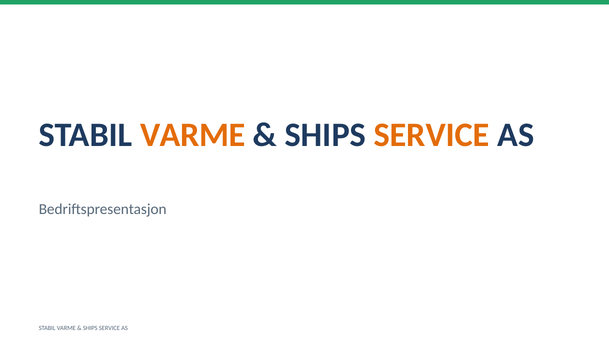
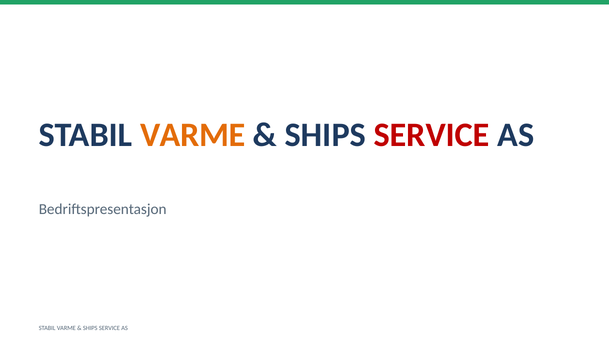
SERVICE at (432, 135) colour: orange -> red
